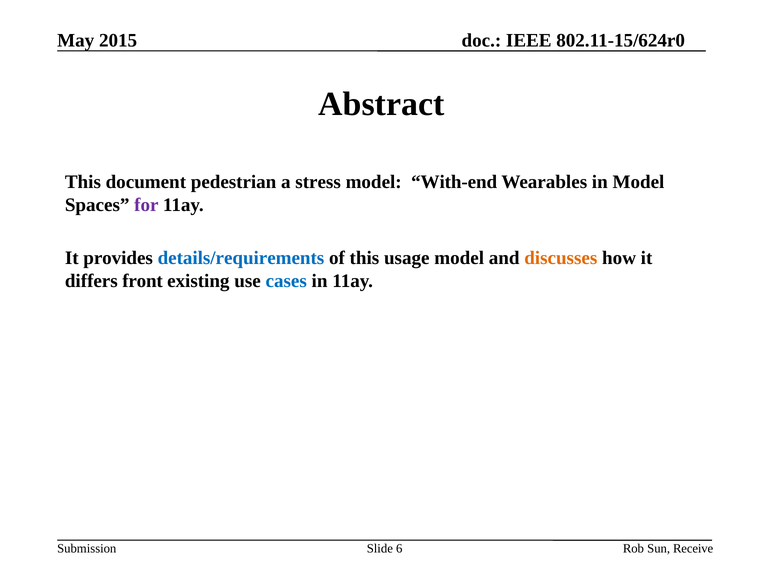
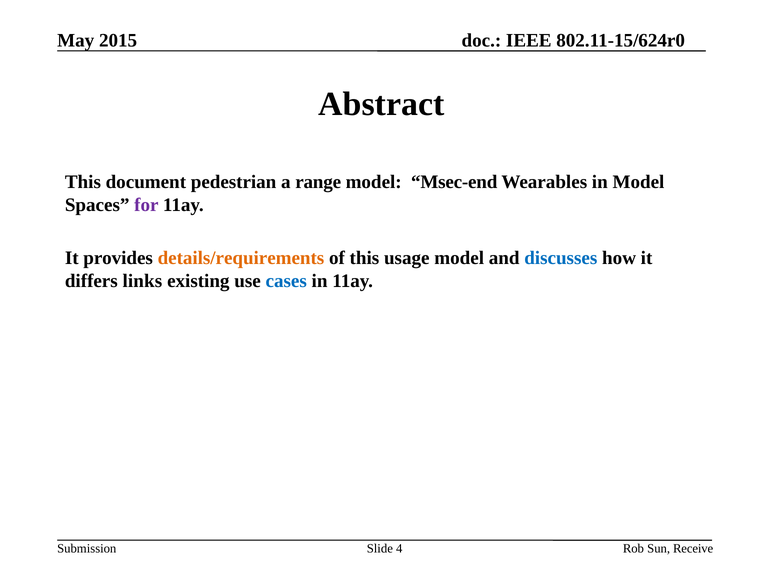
stress: stress -> range
With-end: With-end -> Msec-end
details/requirements colour: blue -> orange
discusses colour: orange -> blue
front: front -> links
6: 6 -> 4
